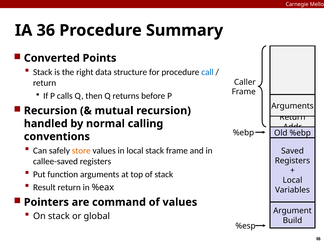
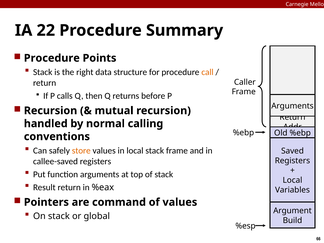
36: 36 -> 22
Converted at (52, 58): Converted -> Procedure
call colour: blue -> orange
